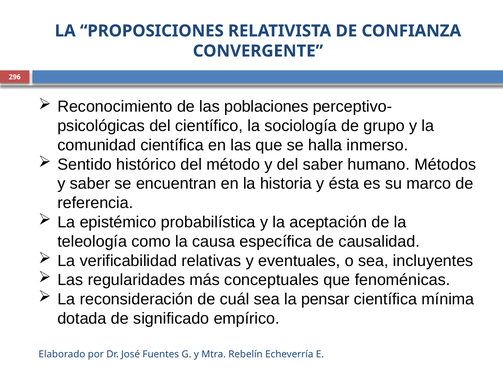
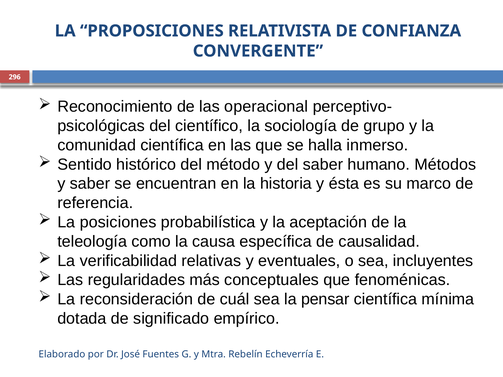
poblaciones: poblaciones -> operacional
epistémico: epistémico -> posiciones
